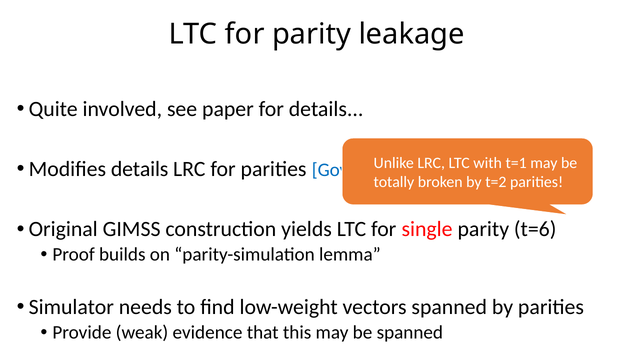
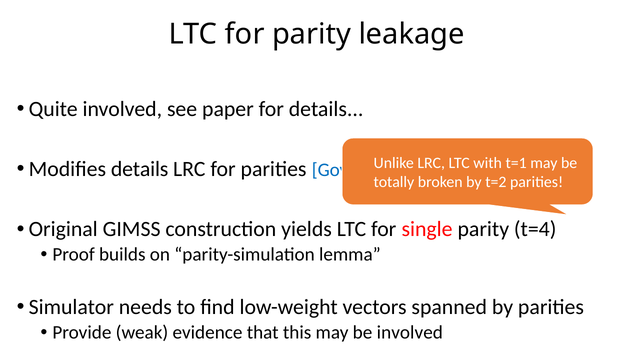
t=6: t=6 -> t=4
be spanned: spanned -> involved
